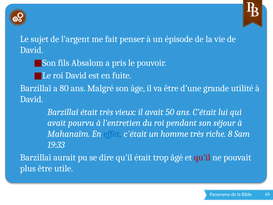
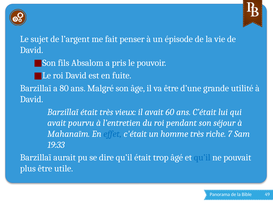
50: 50 -> 60
8: 8 -> 7
qu’il at (202, 157) colour: red -> blue
